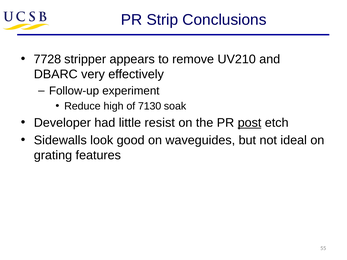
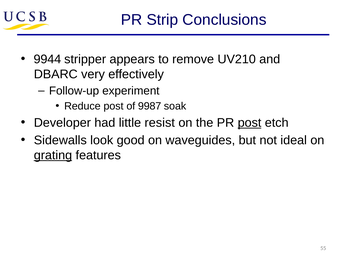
7728: 7728 -> 9944
Reduce high: high -> post
7130: 7130 -> 9987
grating underline: none -> present
